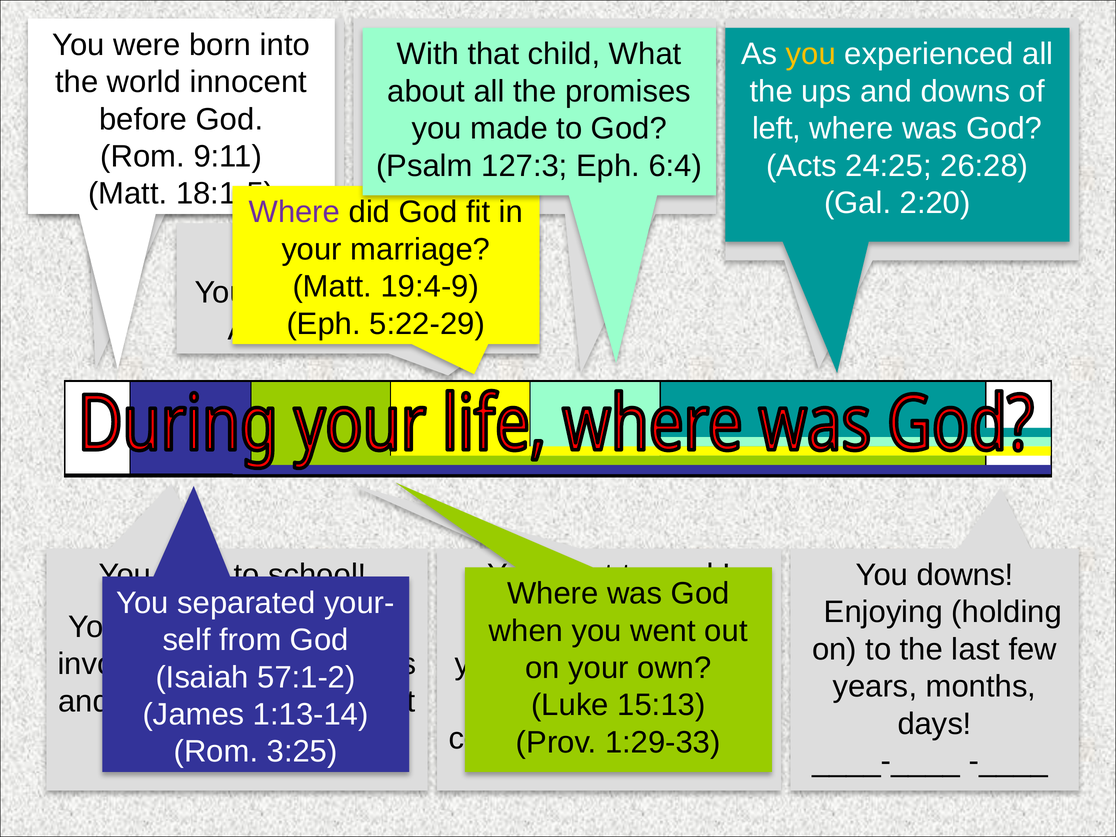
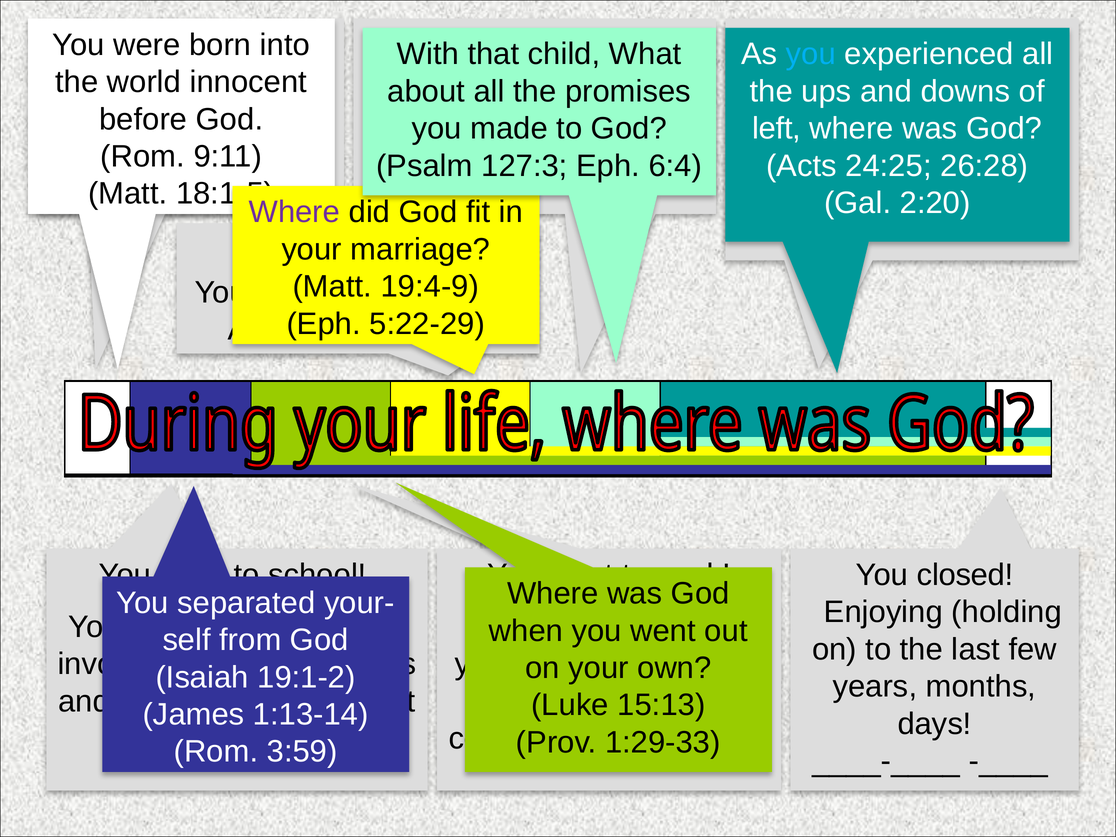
you at (811, 54) colour: yellow -> light blue
You downs: downs -> closed
57:1-2: 57:1-2 -> 19:1-2
3:25: 3:25 -> 3:59
